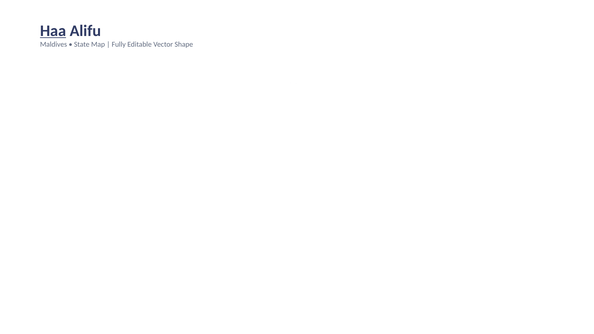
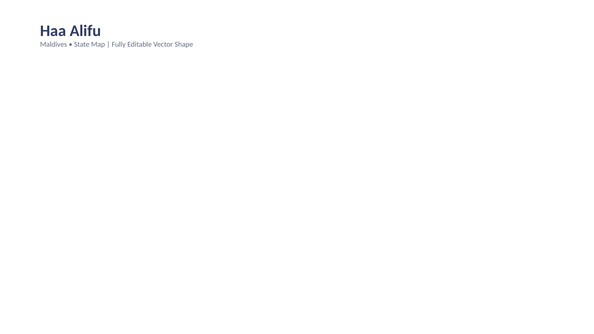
Haa underline: present -> none
